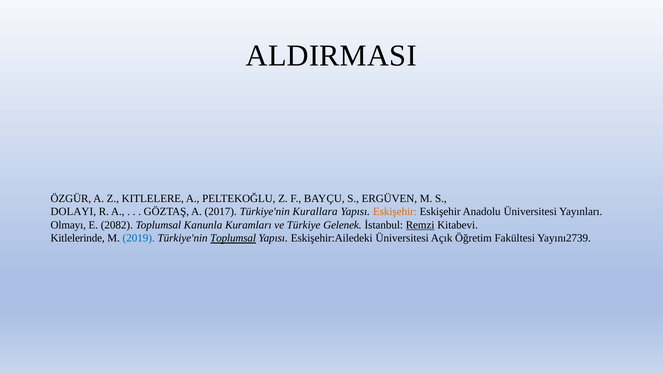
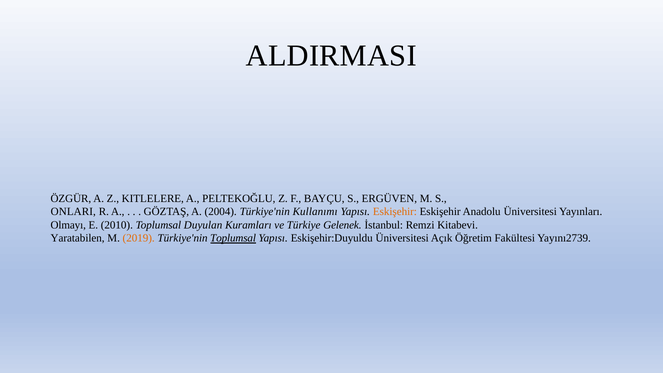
DOLAYI: DOLAYI -> ONLARI
2017: 2017 -> 2004
Kurallara: Kurallara -> Kullanımı
2082: 2082 -> 2010
Kanunla: Kanunla -> Duyulan
Remzi underline: present -> none
Kitlelerinde: Kitlelerinde -> Yaratabilen
2019 colour: blue -> orange
Eskişehir:Ailedeki: Eskişehir:Ailedeki -> Eskişehir:Duyuldu
